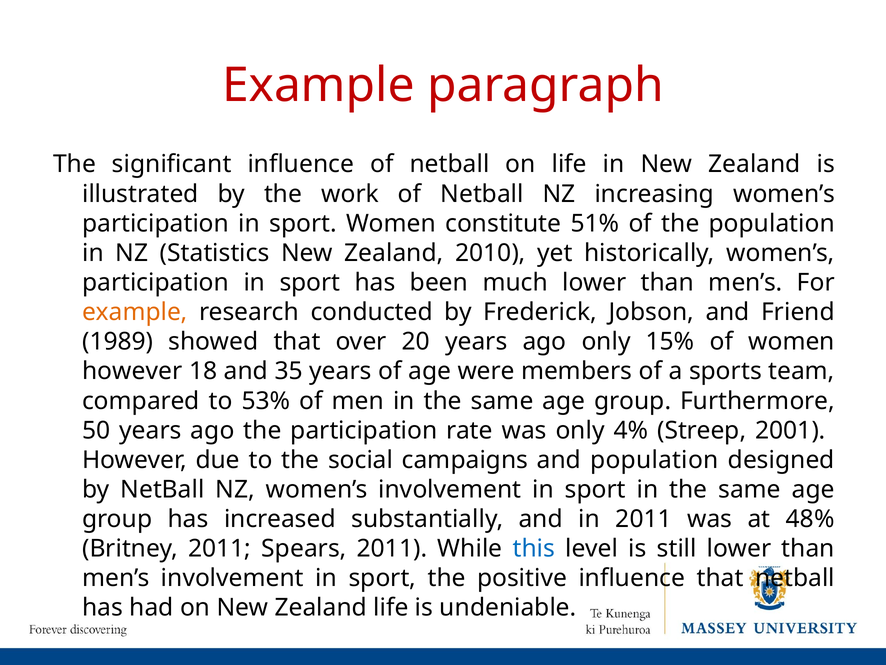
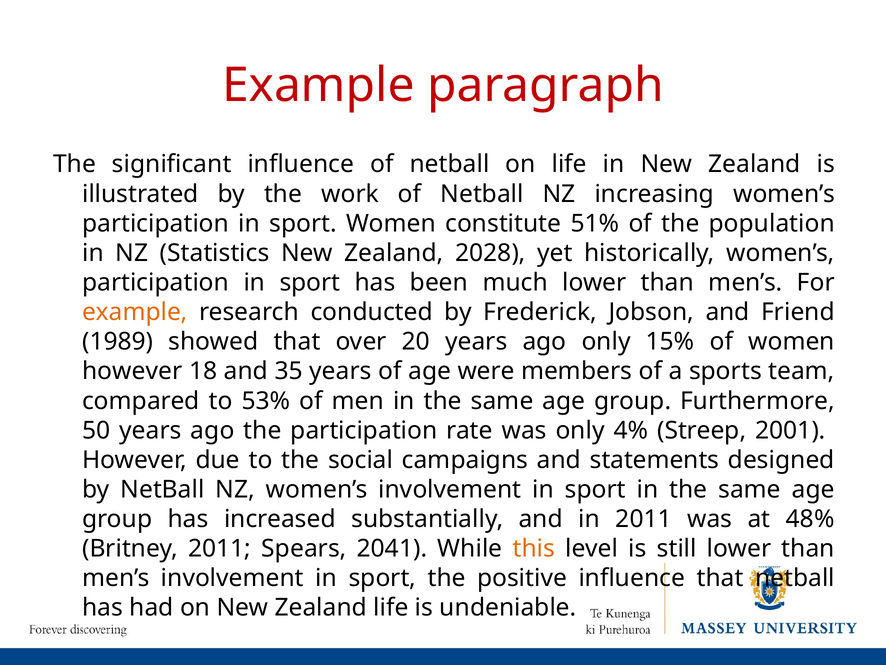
2010: 2010 -> 2028
and population: population -> statements
Spears 2011: 2011 -> 2041
this colour: blue -> orange
